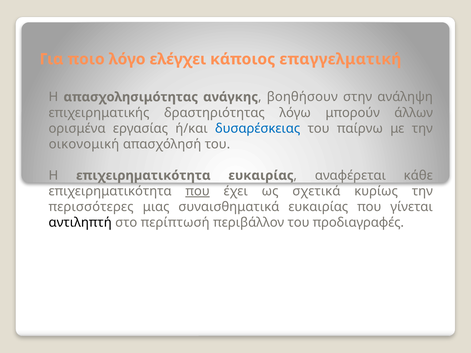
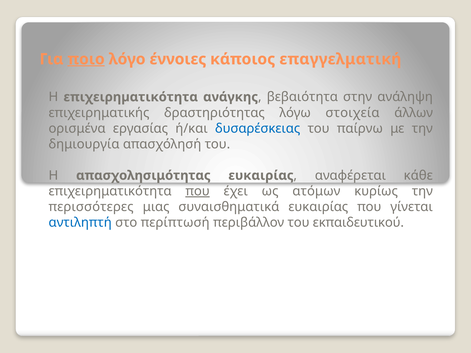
ποιο underline: none -> present
ελέγχει: ελέγχει -> έννοιες
Η απασχολησιμότητας: απασχολησιμότητας -> επιχειρηµατικότητα
βοηθήσουν: βοηθήσουν -> βεβαιότητα
μπορούν: μπορούν -> στοιχεία
οικονομική: οικονομική -> δημιουργία
Η επιχειρηµατικότητα: επιχειρηµατικότητα -> απασχολησιμότητας
σχετικά: σχετικά -> ατόμων
αντιληπτή colour: black -> blue
προδιαγραφές: προδιαγραφές -> εκπαιδευτικού
